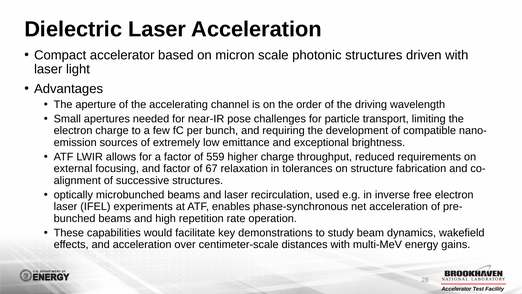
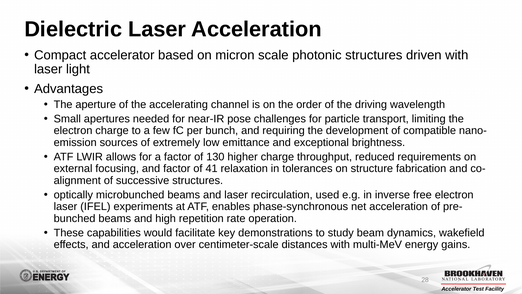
559: 559 -> 130
67: 67 -> 41
